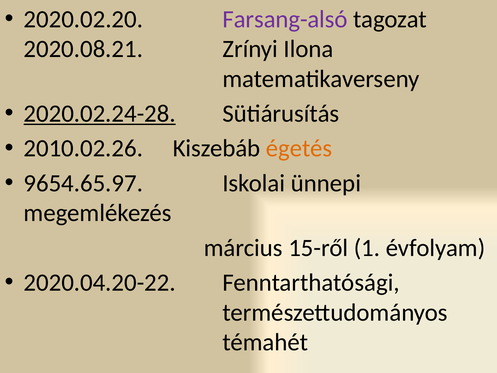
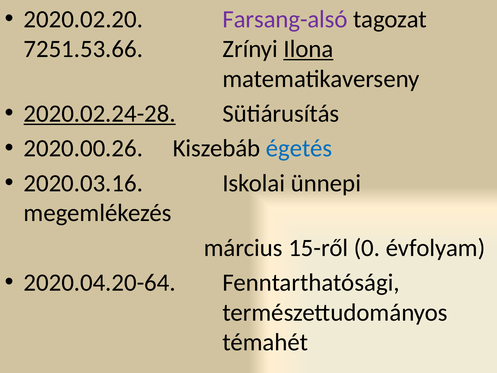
2020.08.21: 2020.08.21 -> 7251.53.66
Ilona underline: none -> present
2010.02.26: 2010.02.26 -> 2020.00.26
égetés colour: orange -> blue
9654.65.97: 9654.65.97 -> 2020.03.16
1: 1 -> 0
2020.04.20-22: 2020.04.20-22 -> 2020.04.20-64
